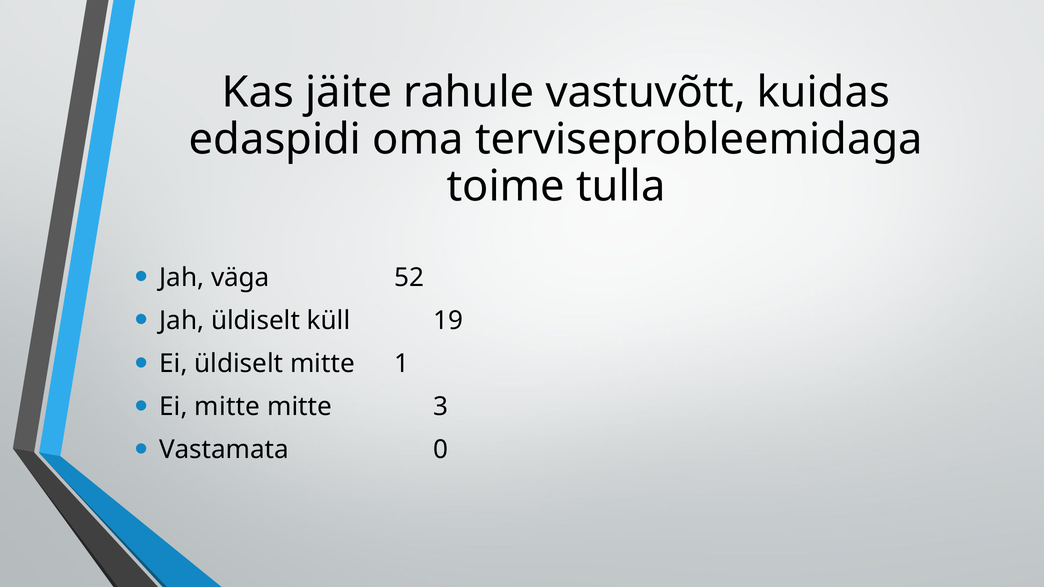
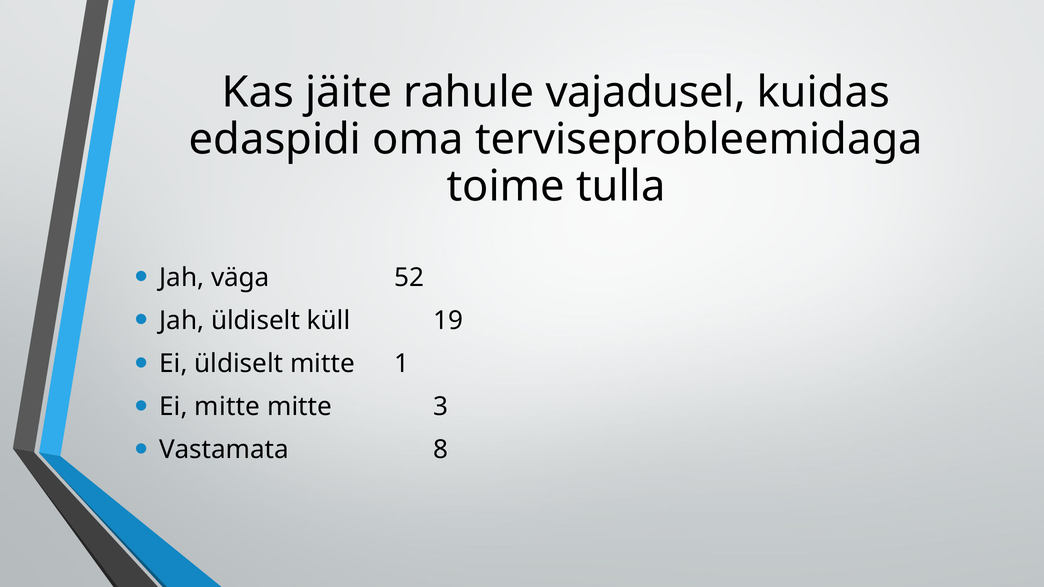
vastuvõtt: vastuvõtt -> vajadusel
0: 0 -> 8
